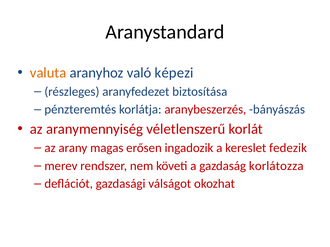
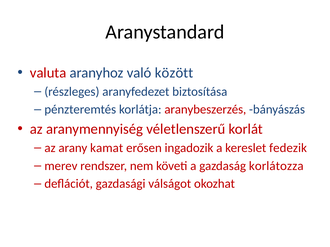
valuta colour: orange -> red
képezi: képezi -> között
magas: magas -> kamat
